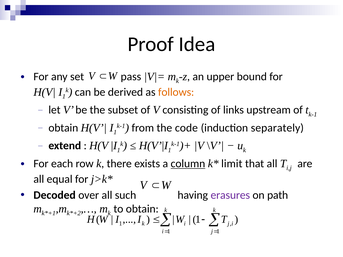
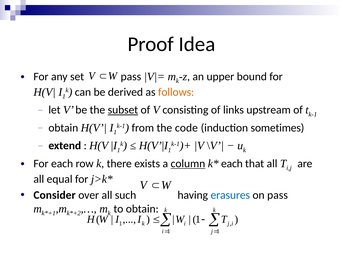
subset underline: none -> present
separately: separately -> sometimes
limit at (232, 164): limit -> each
Decoded: Decoded -> Consider
erasures colour: purple -> blue
on path: path -> pass
